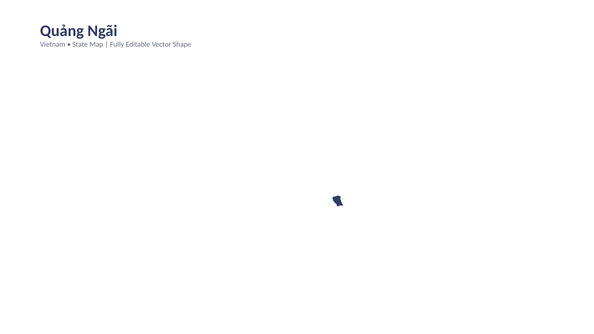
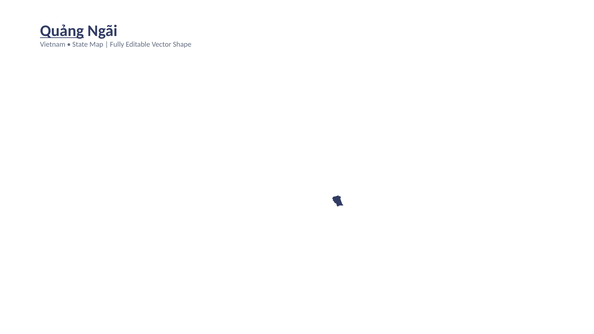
Quảng underline: none -> present
